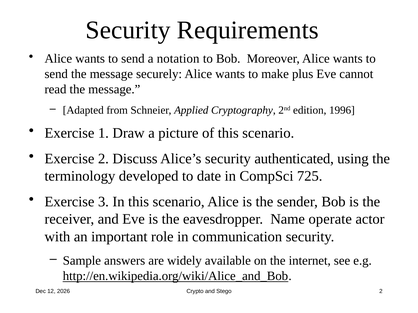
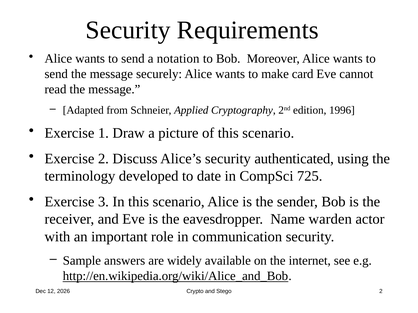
plus: plus -> card
operate: operate -> warden
